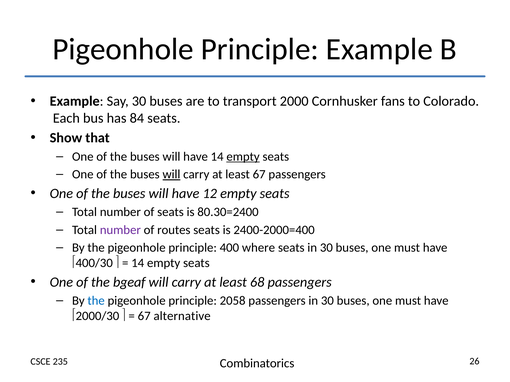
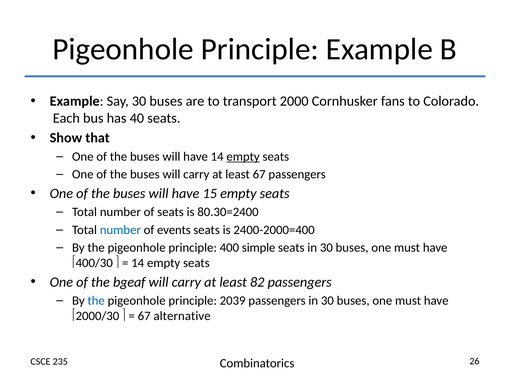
84: 84 -> 40
will at (171, 175) underline: present -> none
12: 12 -> 15
number at (120, 230) colour: purple -> blue
routes: routes -> events
where: where -> simple
68: 68 -> 82
2058: 2058 -> 2039
